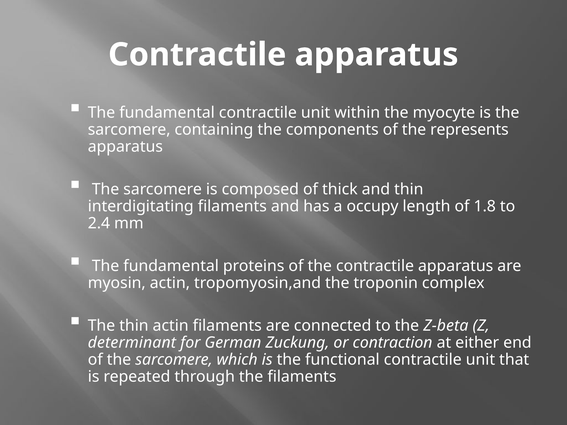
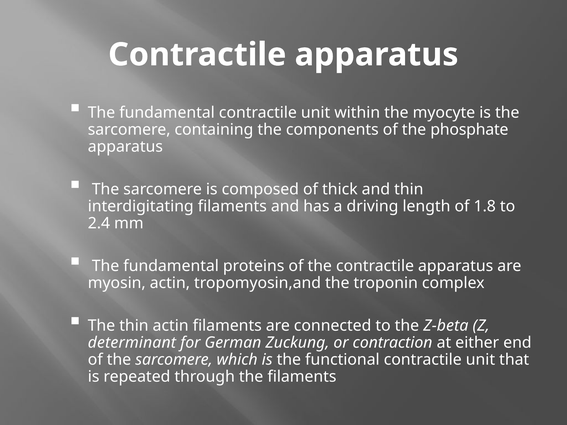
represents: represents -> phosphate
occupy: occupy -> driving
